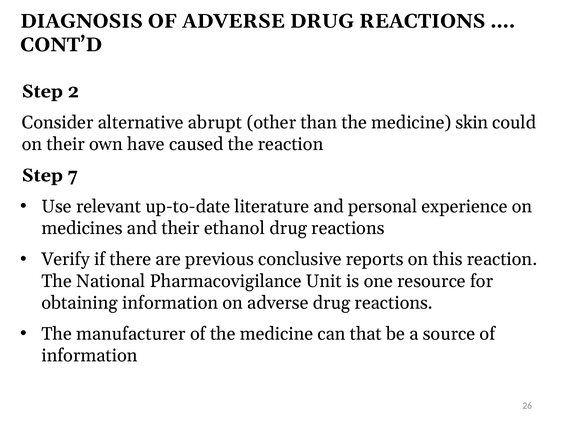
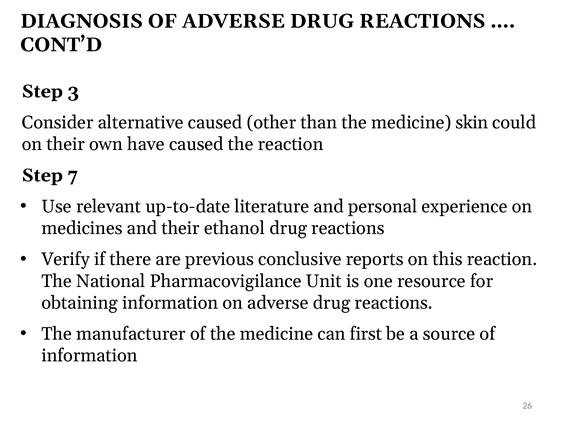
2: 2 -> 3
alternative abrupt: abrupt -> caused
that: that -> first
